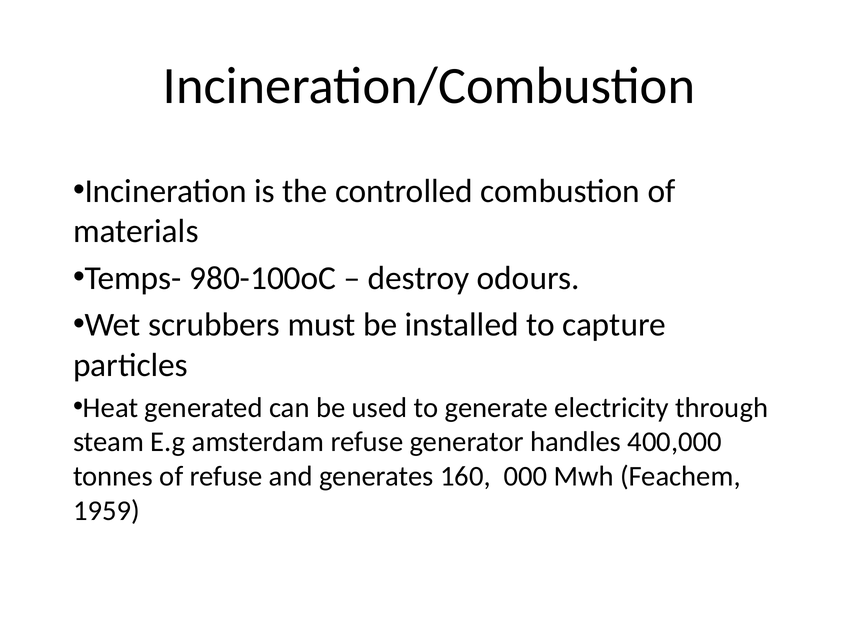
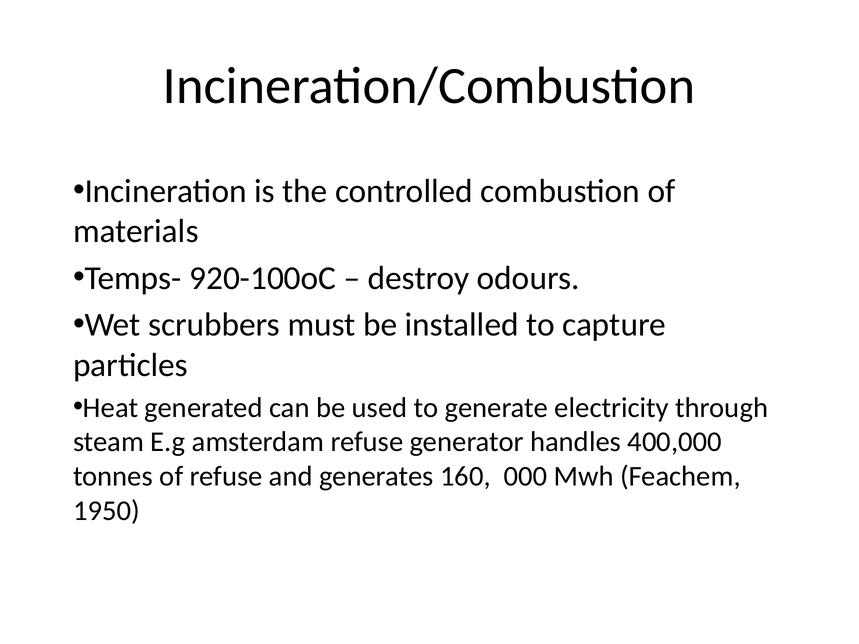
980-100oC: 980-100oC -> 920-100oC
1959: 1959 -> 1950
